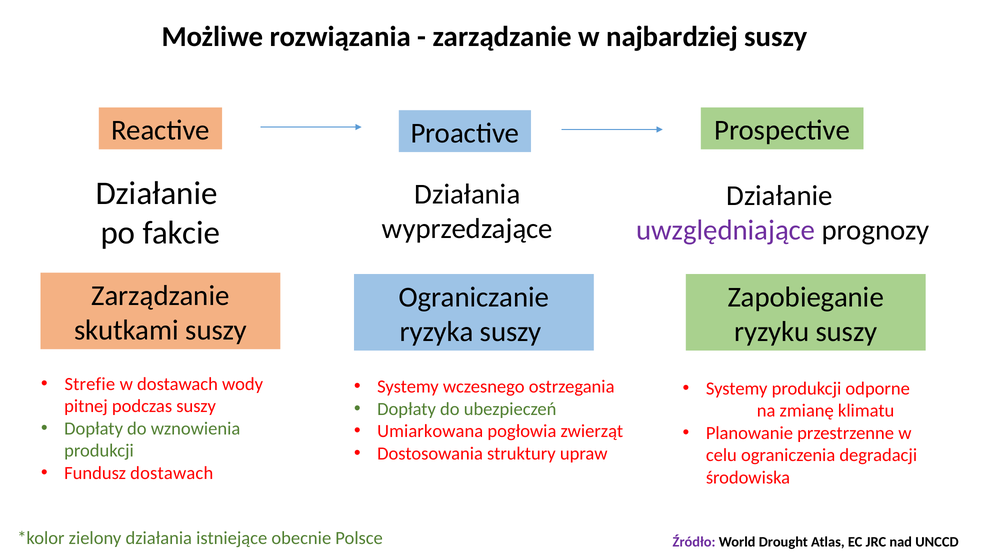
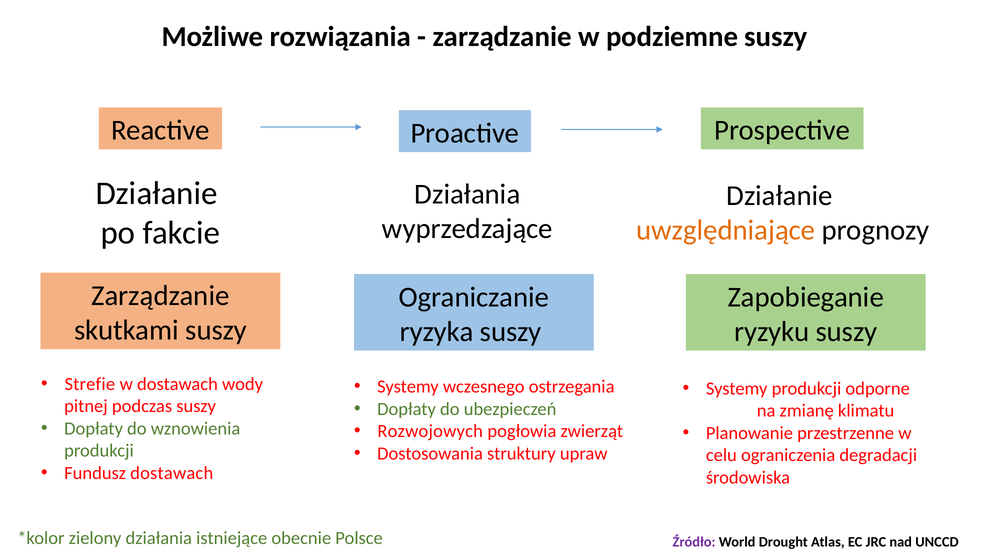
najbardziej: najbardziej -> podziemne
uwzględniające colour: purple -> orange
Umiarkowana: Umiarkowana -> Rozwojowych
